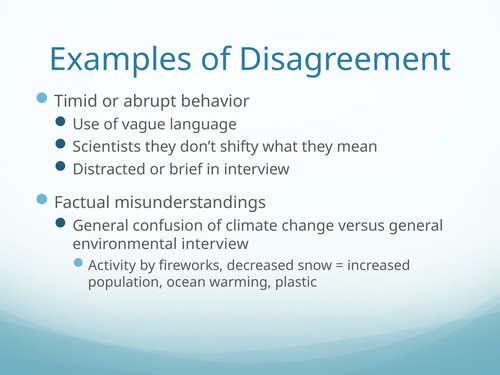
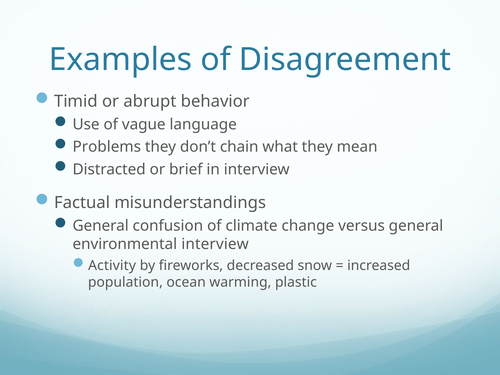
Scientists: Scientists -> Problems
shifty: shifty -> chain
